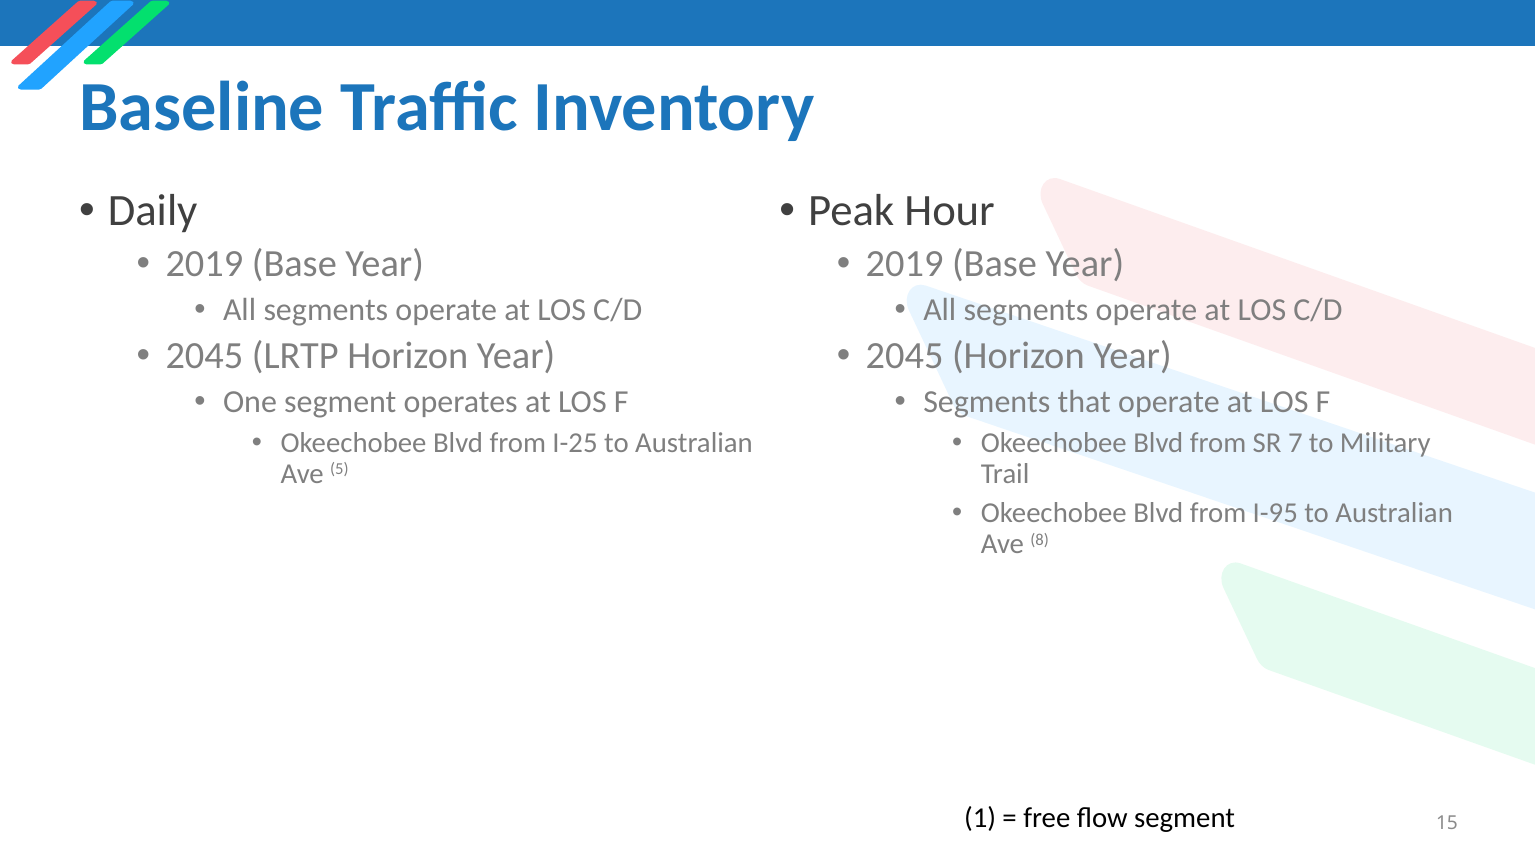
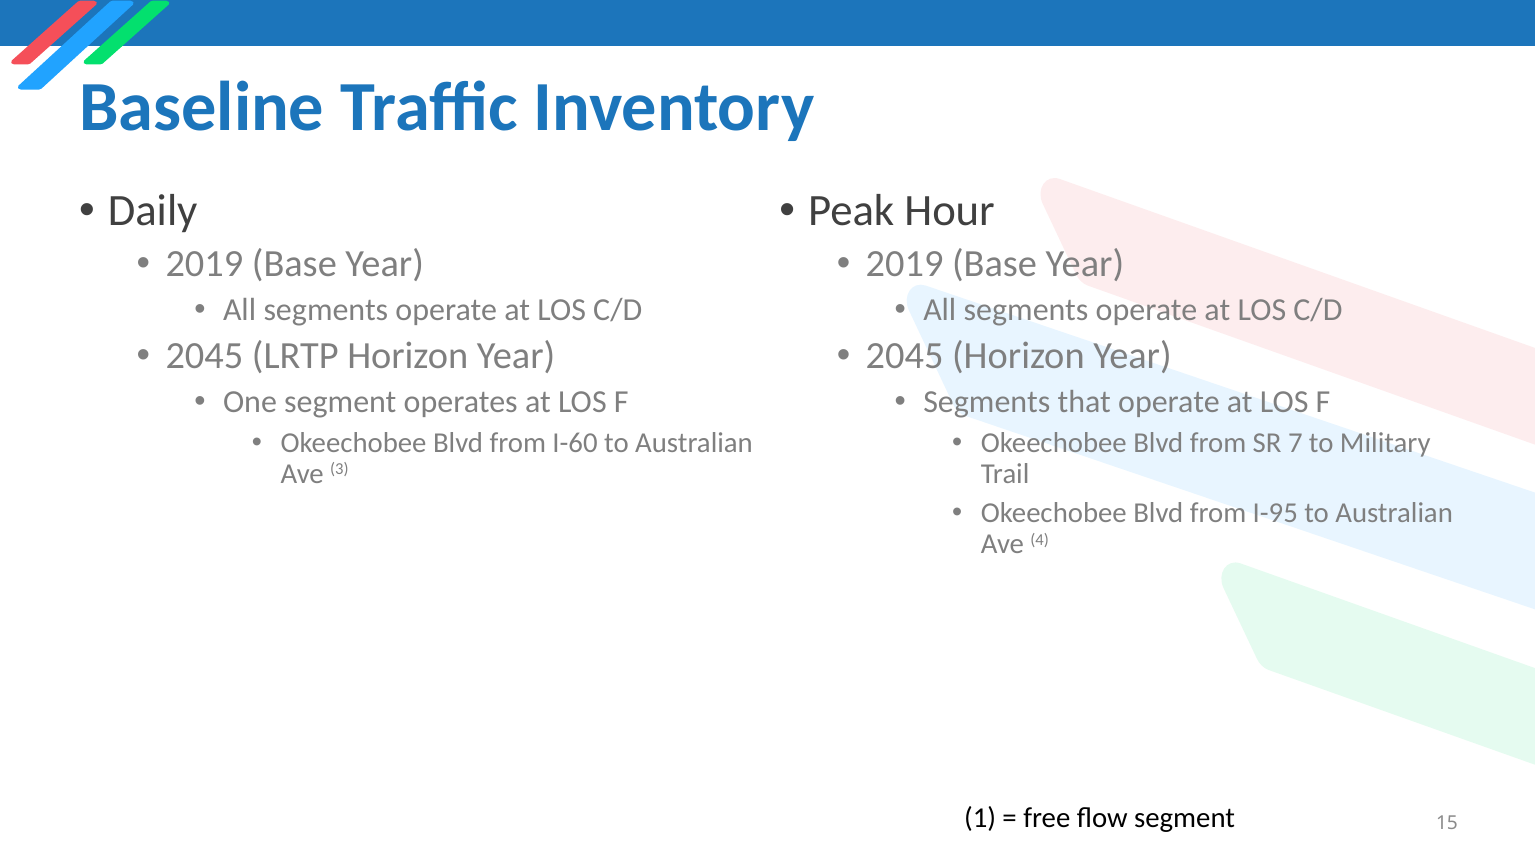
I-25: I-25 -> I-60
5: 5 -> 3
8: 8 -> 4
